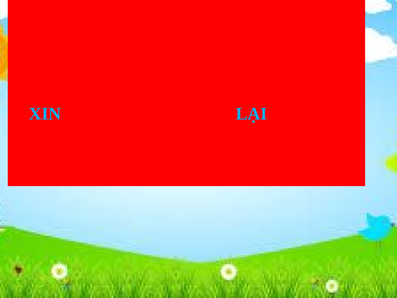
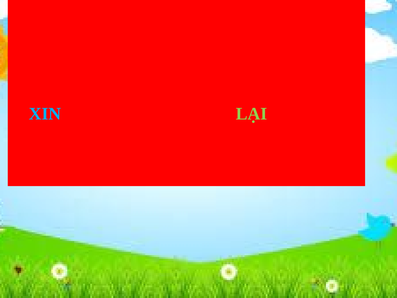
LẠI colour: light blue -> light green
